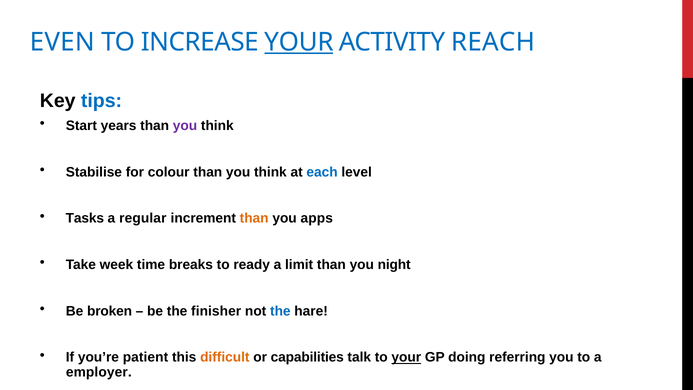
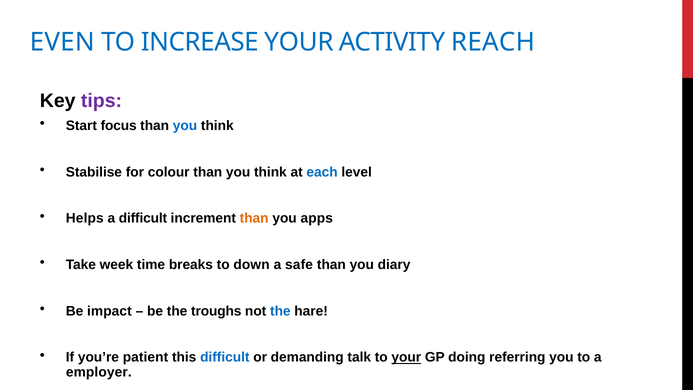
YOUR at (299, 42) underline: present -> none
tips colour: blue -> purple
years: years -> focus
you at (185, 126) colour: purple -> blue
Tasks: Tasks -> Helps
a regular: regular -> difficult
ready: ready -> down
limit: limit -> safe
night: night -> diary
broken: broken -> impact
finisher: finisher -> troughs
difficult at (225, 357) colour: orange -> blue
capabilities: capabilities -> demanding
